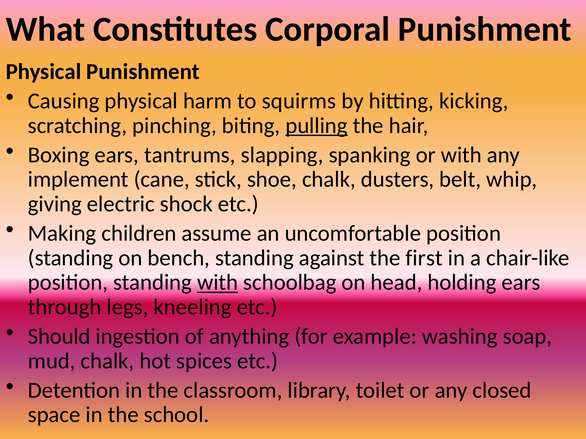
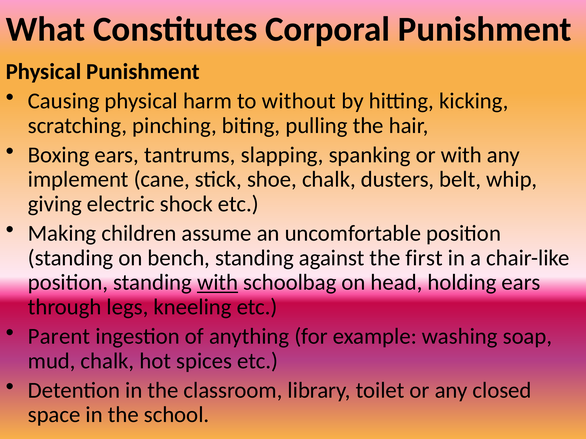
squirms: squirms -> without
pulling underline: present -> none
Should: Should -> Parent
